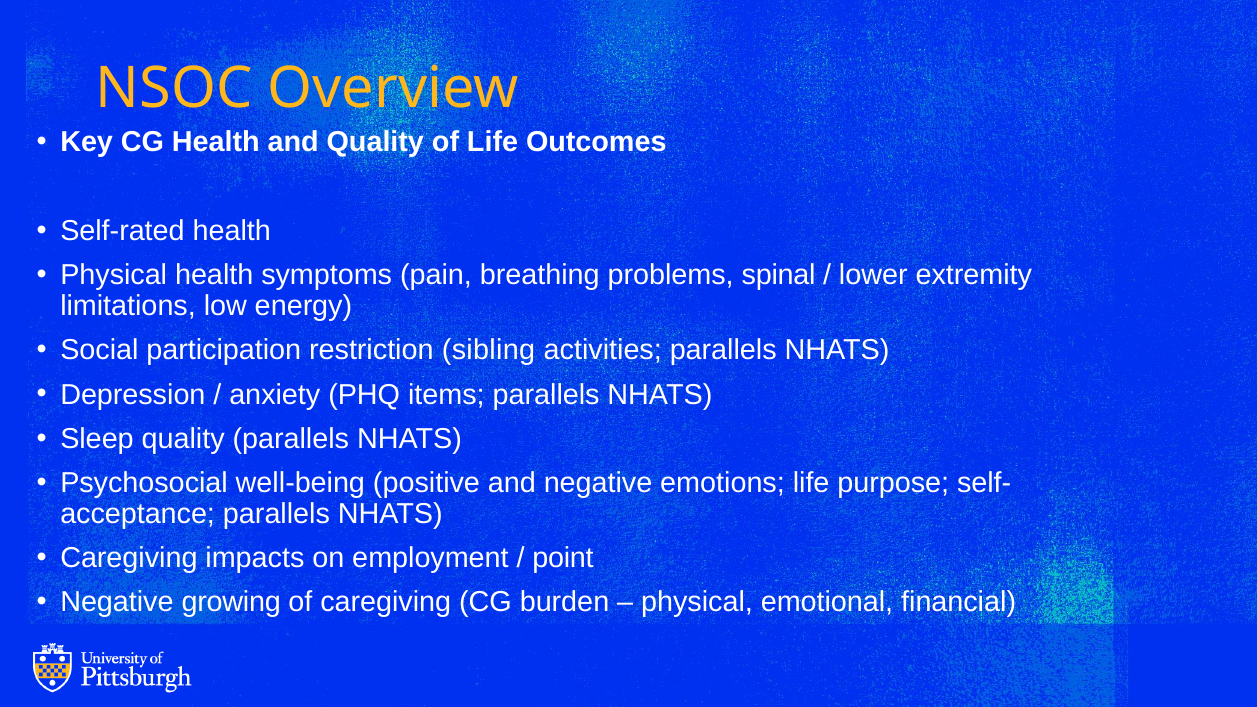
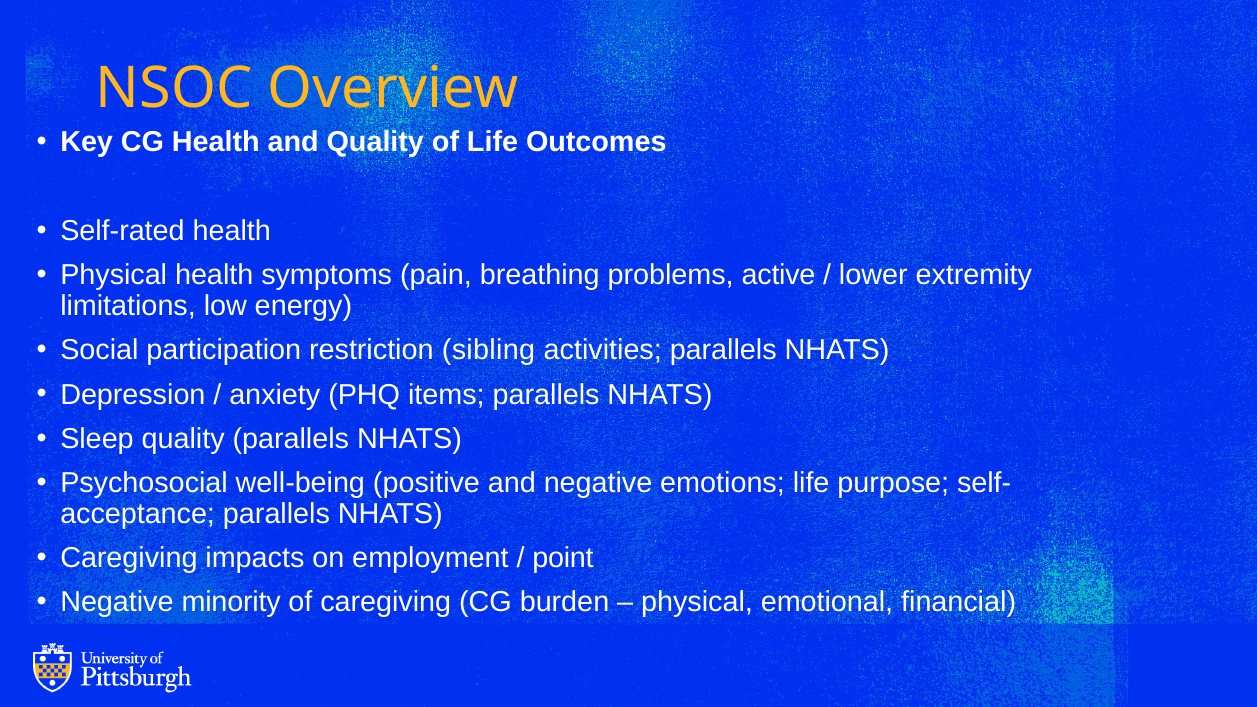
spinal: spinal -> active
growing: growing -> minority
